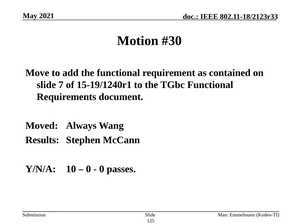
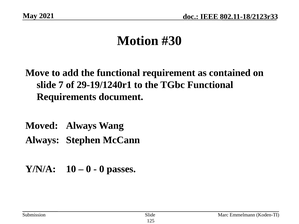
15-19/1240r1: 15-19/1240r1 -> 29-19/1240r1
Results at (42, 140): Results -> Always
